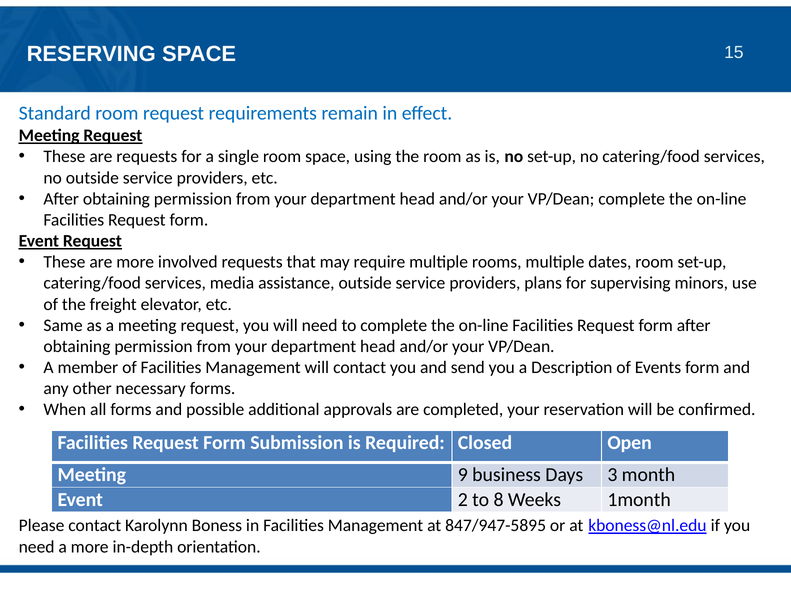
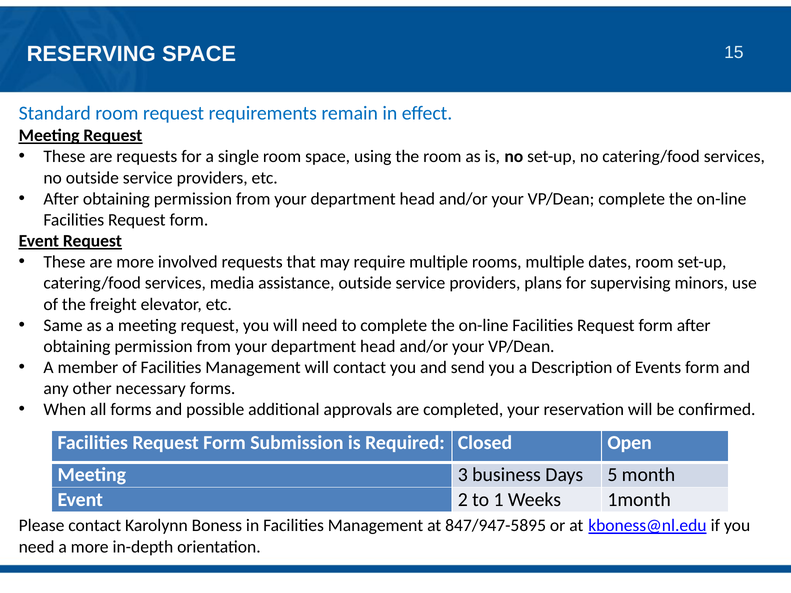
9: 9 -> 3
3: 3 -> 5
8: 8 -> 1
